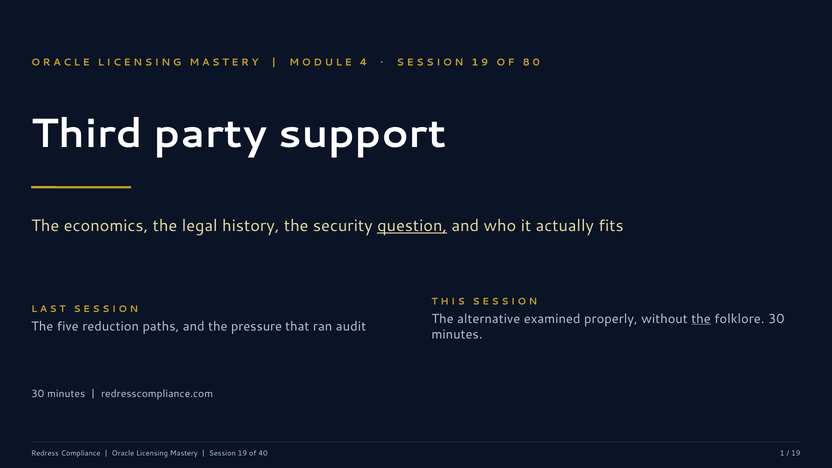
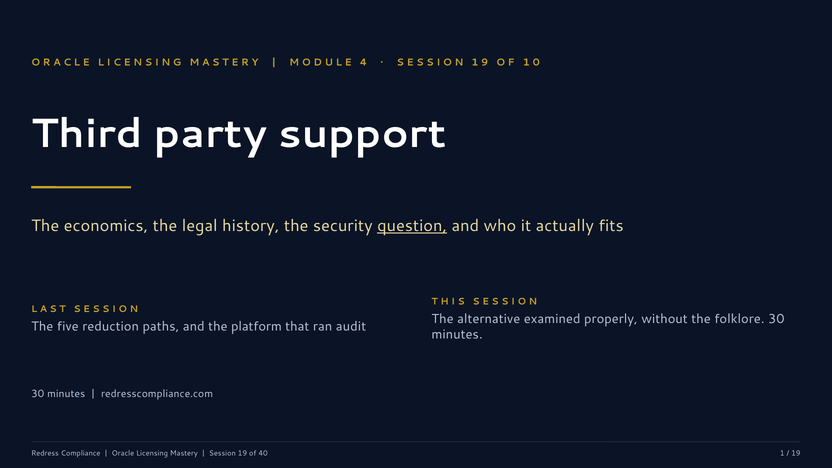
8 at (526, 62): 8 -> 1
the at (701, 319) underline: present -> none
pressure: pressure -> platform
